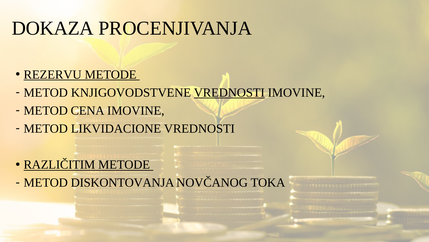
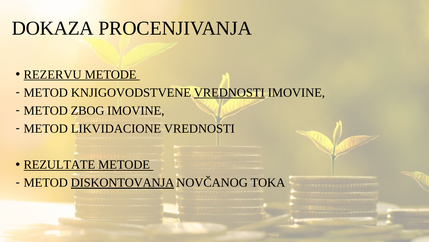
CENA: CENA -> ZBOG
RAZLIČITIM: RAZLIČITIM -> REZULTATE
DISKONTOVANJA underline: none -> present
